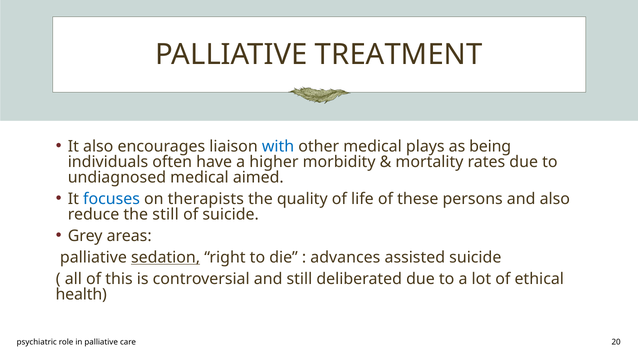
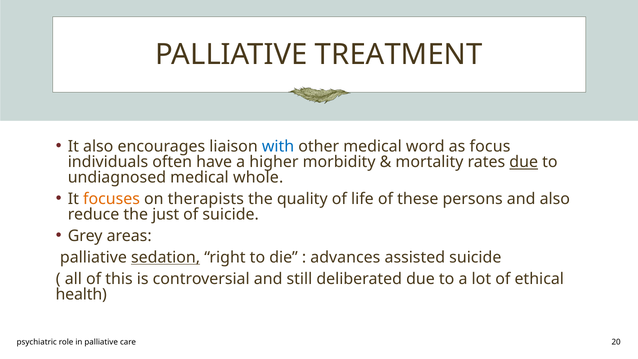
plays: plays -> word
being: being -> focus
due at (524, 162) underline: none -> present
aimed: aimed -> whole
focuses colour: blue -> orange
the still: still -> just
